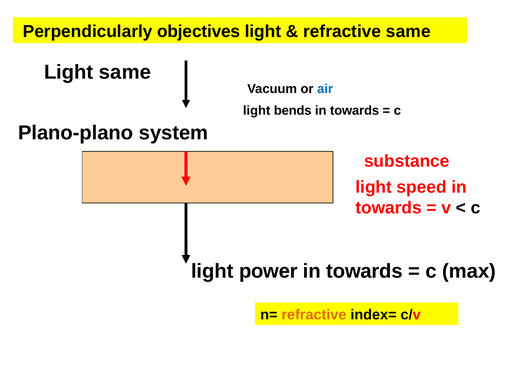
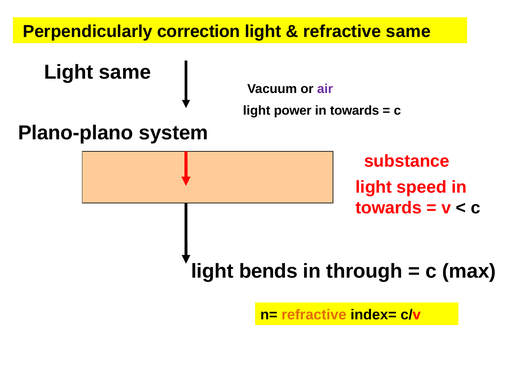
objectives: objectives -> correction
air colour: blue -> purple
bends: bends -> power
power: power -> bends
towards at (364, 271): towards -> through
